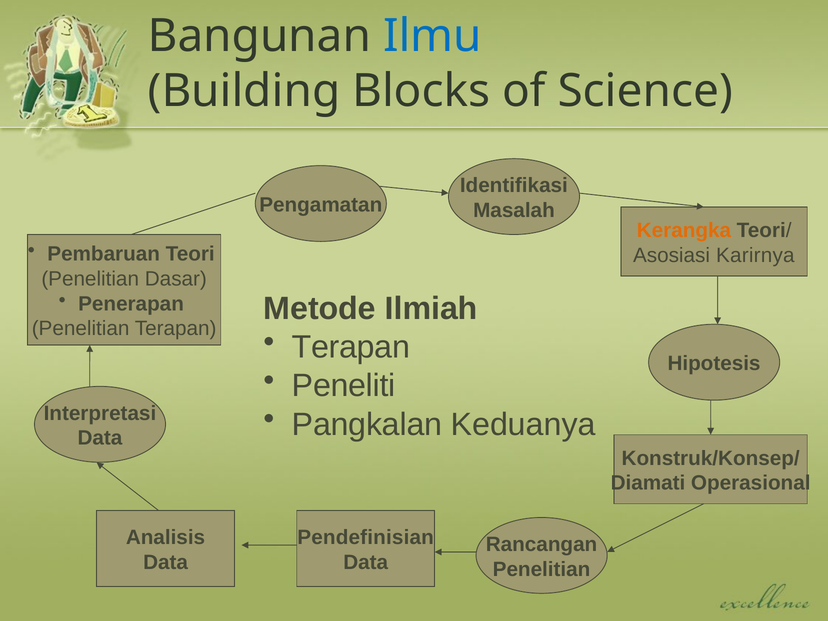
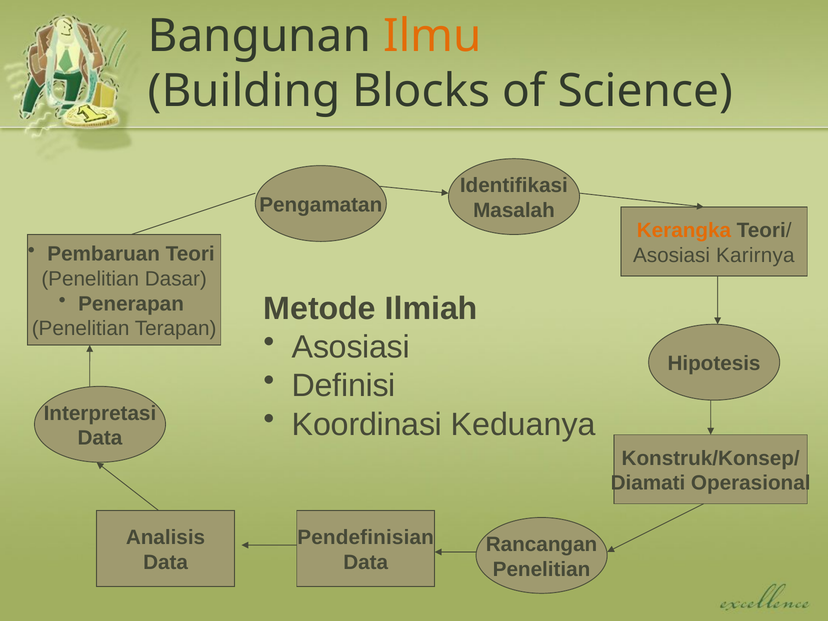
Ilmu colour: blue -> orange
Terapan at (351, 347): Terapan -> Asosiasi
Peneliti: Peneliti -> Definisi
Pangkalan: Pangkalan -> Koordinasi
